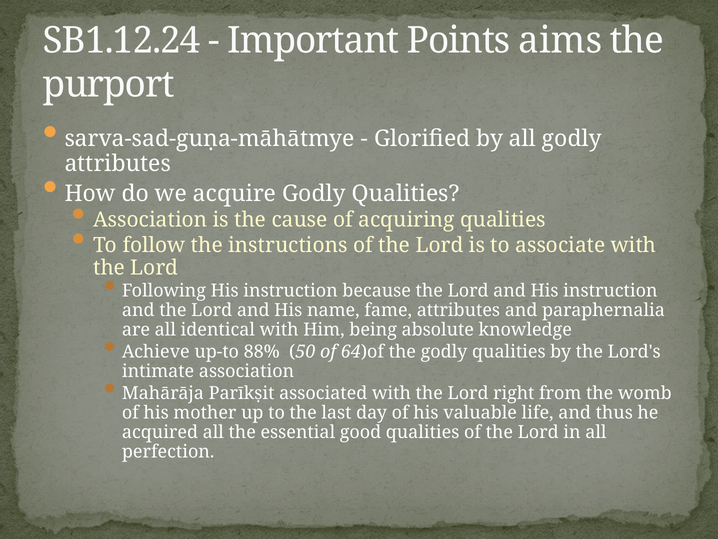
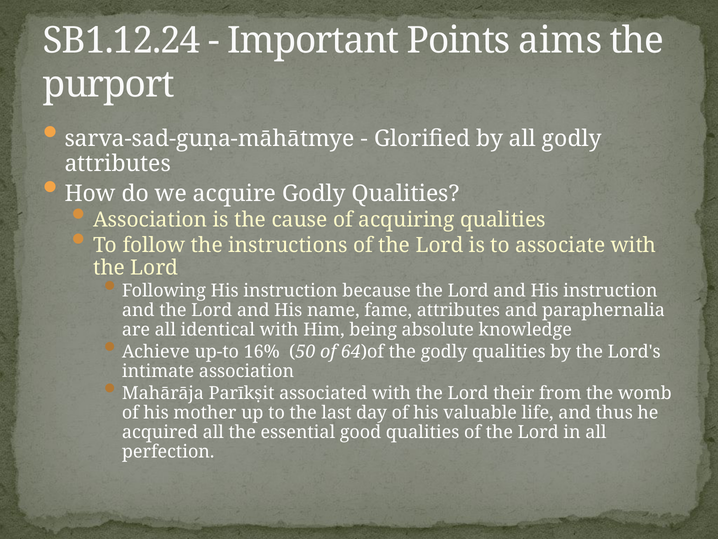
88%: 88% -> 16%
right: right -> their
